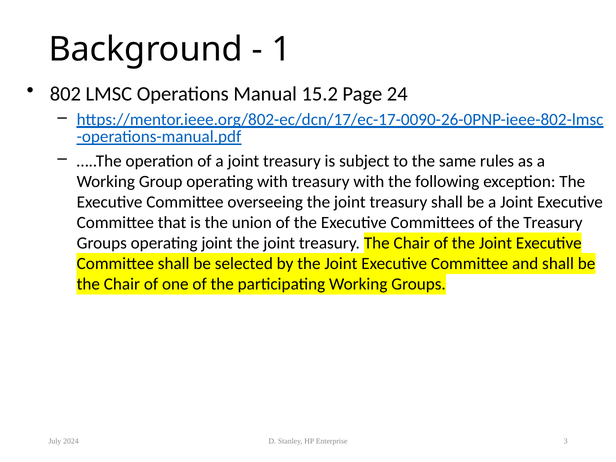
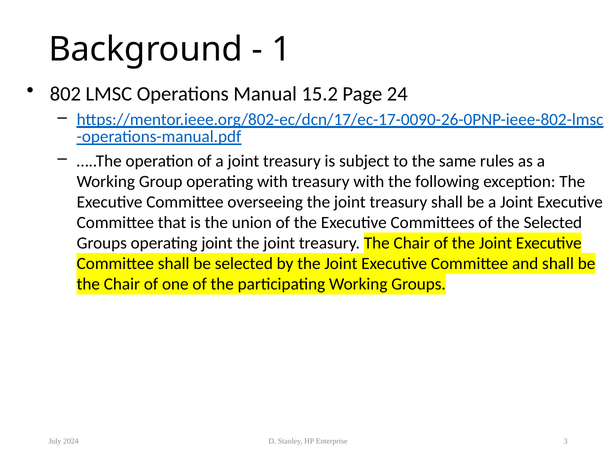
the Treasury: Treasury -> Selected
